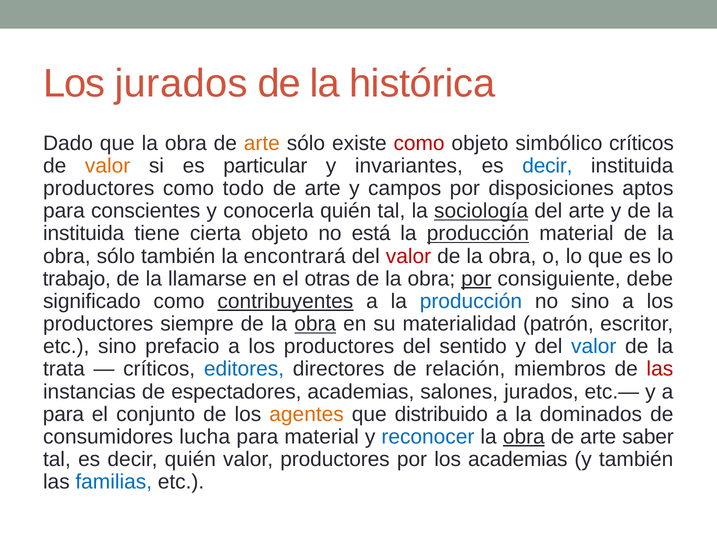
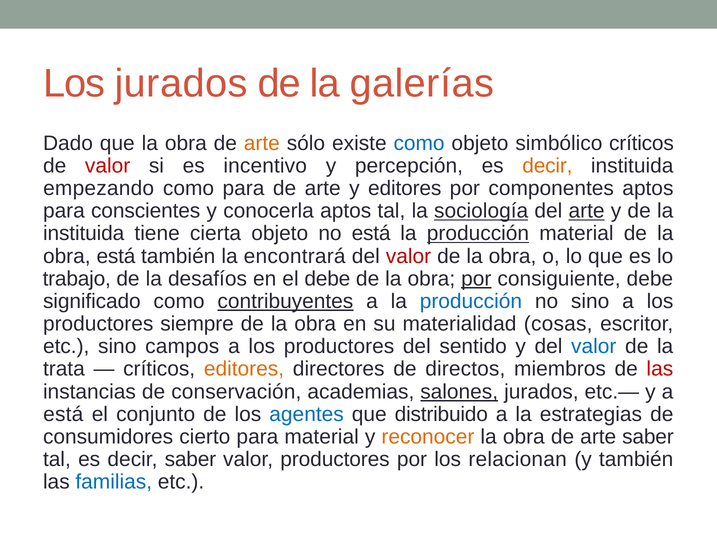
histórica: histórica -> galerías
como at (419, 143) colour: red -> blue
valor at (108, 166) colour: orange -> red
particular: particular -> incentivo
invariantes: invariantes -> percepción
decir at (547, 166) colour: blue -> orange
productores at (99, 188): productores -> empezando
como todo: todo -> para
y campos: campos -> editores
disposiciones: disposiciones -> componentes
conocerla quién: quién -> aptos
arte at (587, 211) underline: none -> present
obra sólo: sólo -> está
llamarse: llamarse -> desafíos
el otras: otras -> debe
obra at (315, 324) underline: present -> none
patrón: patrón -> cosas
prefacio: prefacio -> campos
editores at (244, 369) colour: blue -> orange
relación: relación -> directos
espectadores: espectadores -> conservación
salones underline: none -> present
para at (63, 414): para -> está
agentes colour: orange -> blue
dominados: dominados -> estrategias
lucha: lucha -> cierto
reconocer colour: blue -> orange
obra at (524, 437) underline: present -> none
decir quién: quién -> saber
los academias: academias -> relacionan
